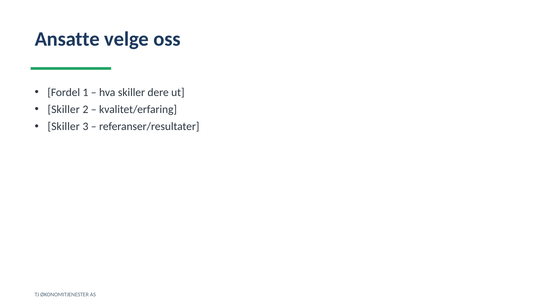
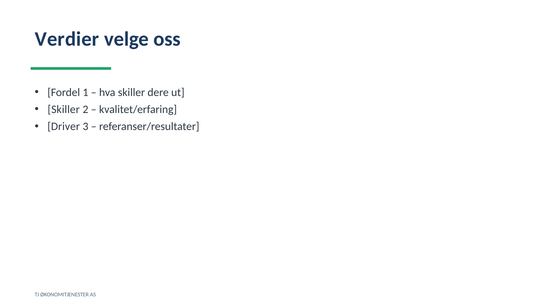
Ansatte: Ansatte -> Verdier
Skiller at (64, 126): Skiller -> Driver
